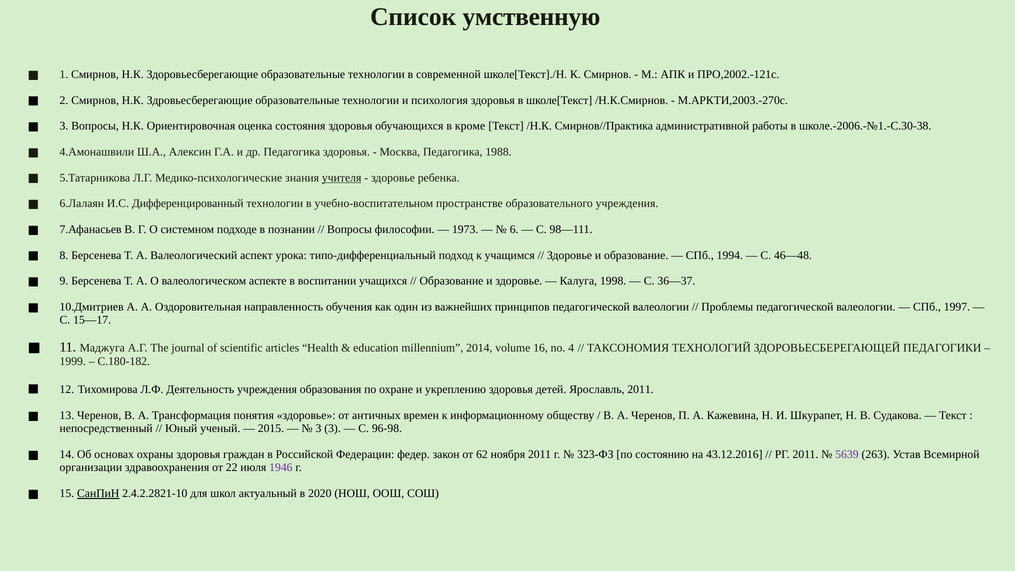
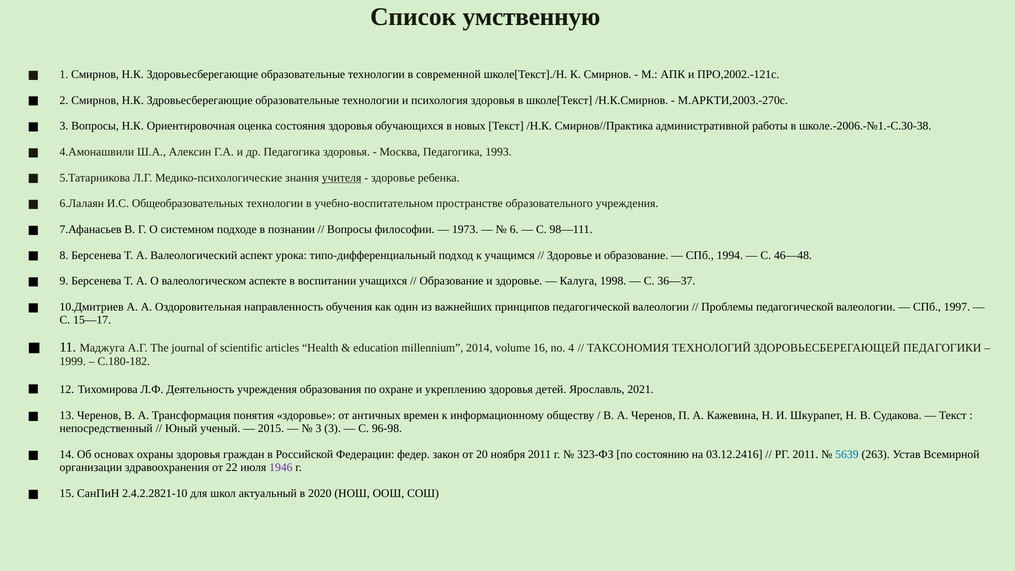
кроме: кроме -> новых
1988: 1988 -> 1993
Дифференцированный: Дифференцированный -> Общеобразовательных
Ярославль 2011: 2011 -> 2021
62: 62 -> 20
43.12.2016: 43.12.2016 -> 03.12.2416
5639 colour: purple -> blue
СанПиН underline: present -> none
